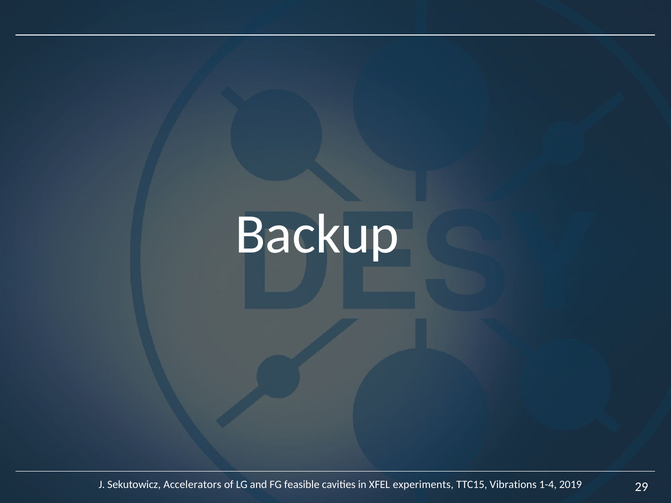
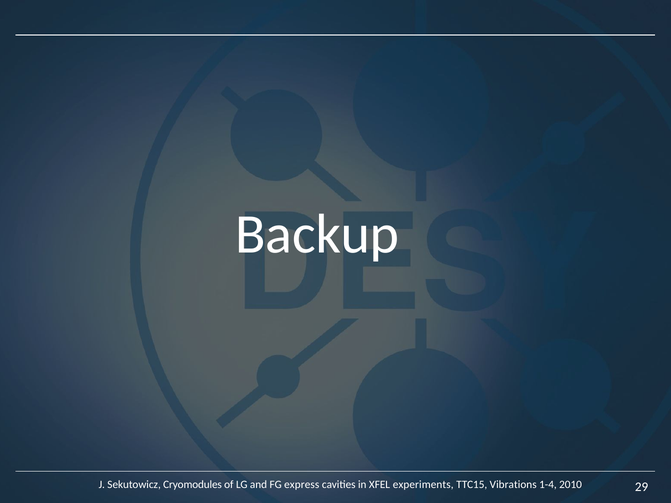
Accelerators: Accelerators -> Cryomodules
feasible: feasible -> express
2019: 2019 -> 2010
